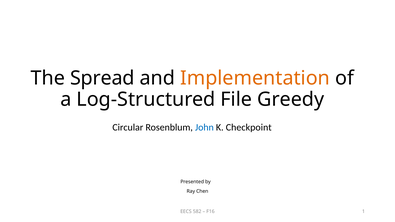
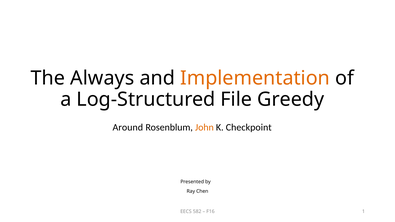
Spread: Spread -> Always
Circular: Circular -> Around
John colour: blue -> orange
